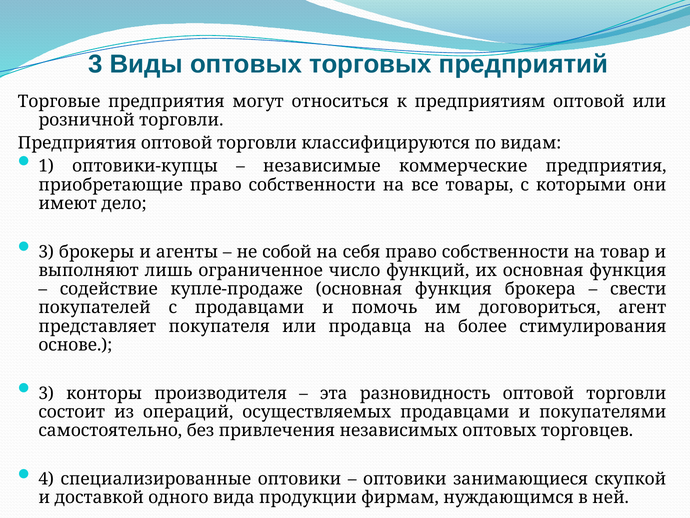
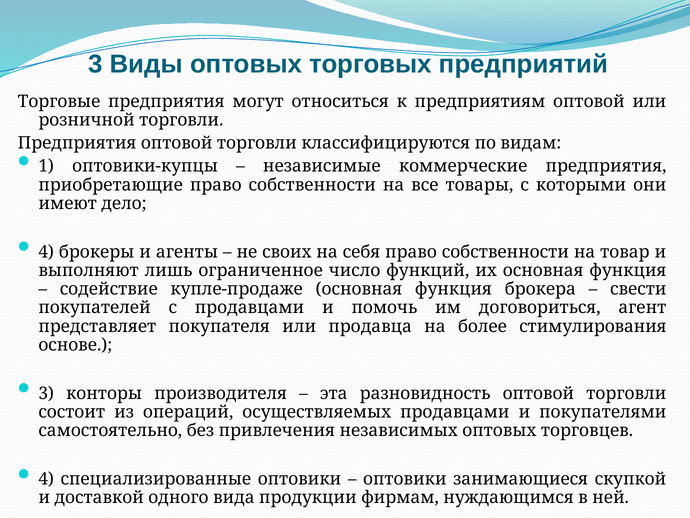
3 at (46, 252): 3 -> 4
собой: собой -> своих
